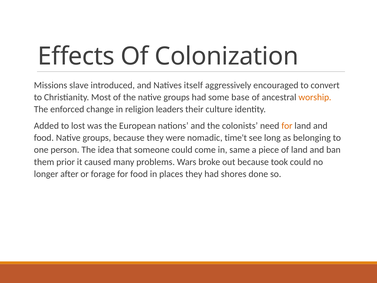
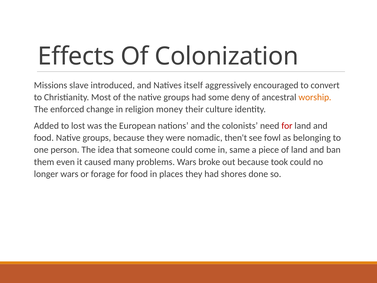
base: base -> deny
leaders: leaders -> money
for at (287, 126) colour: orange -> red
time't: time't -> then't
long: long -> fowl
prior: prior -> even
longer after: after -> wars
